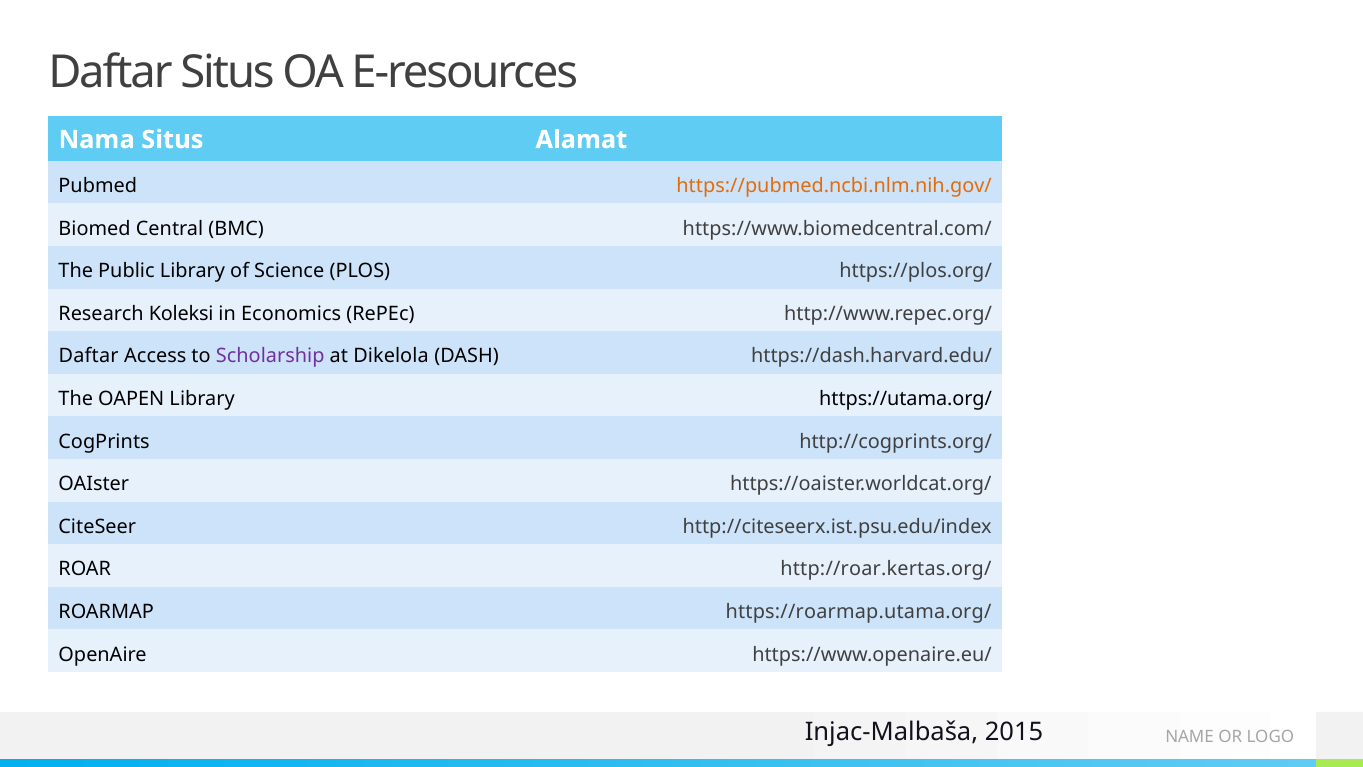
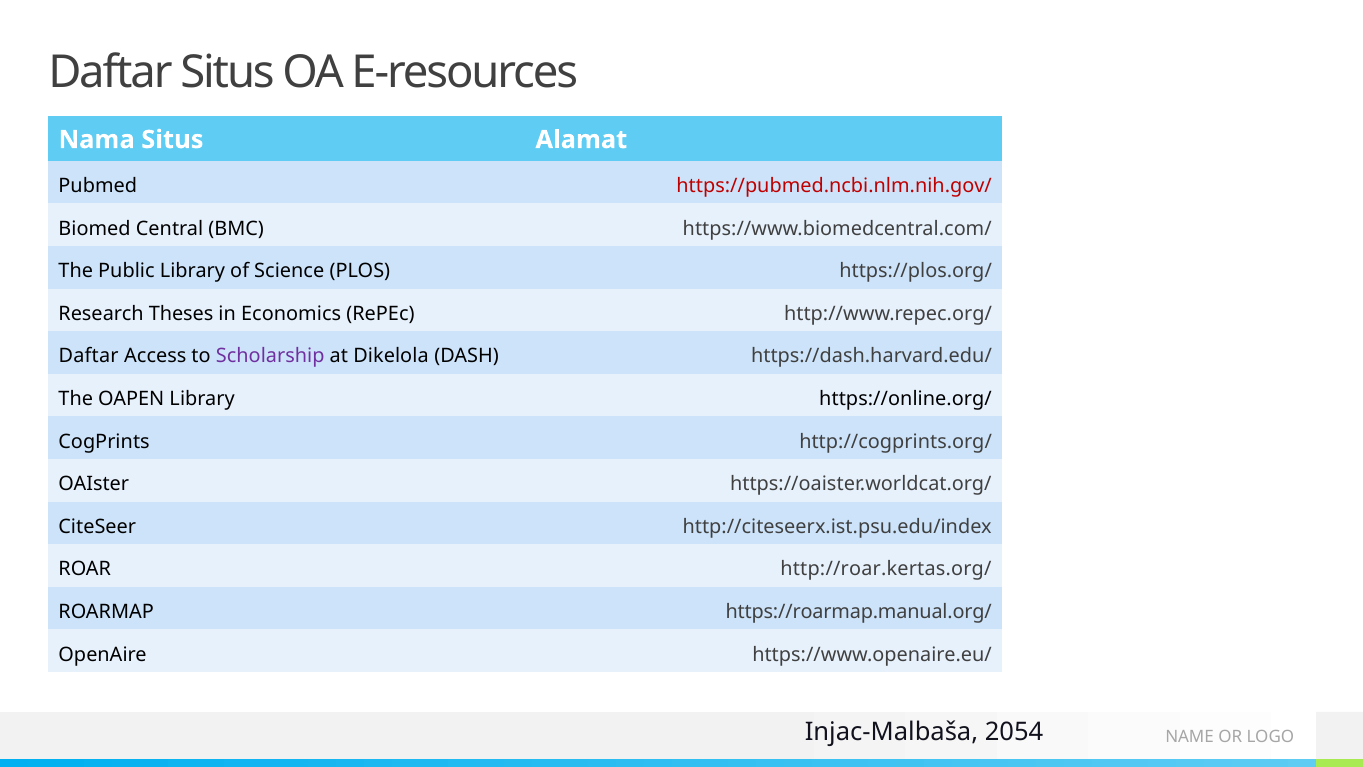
https://pubmed.ncbi.nlm.nih.gov/ colour: orange -> red
Koleksi: Koleksi -> Theses
https://utama.org/: https://utama.org/ -> https://online.org/
https://roarmap.utama.org/: https://roarmap.utama.org/ -> https://roarmap.manual.org/
2015: 2015 -> 2054
